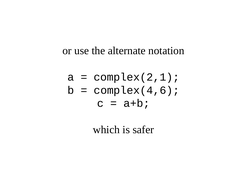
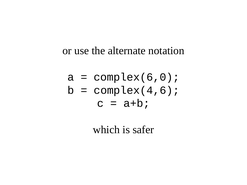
complex(2,1: complex(2,1 -> complex(6,0
